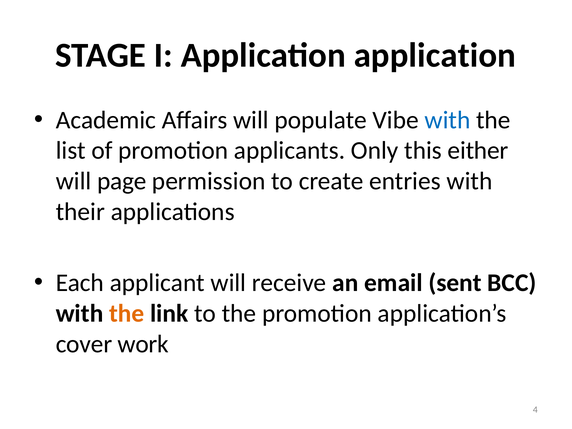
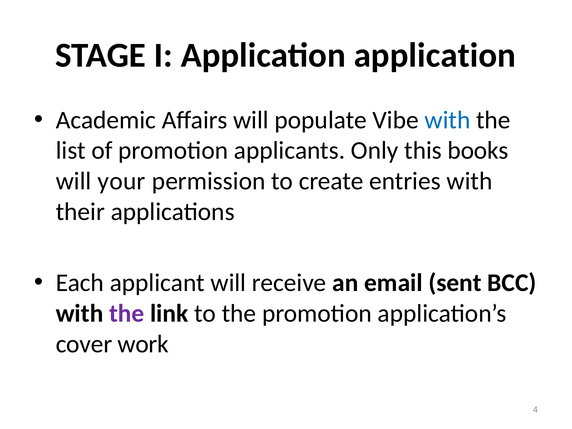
either: either -> books
page: page -> your
the at (127, 313) colour: orange -> purple
